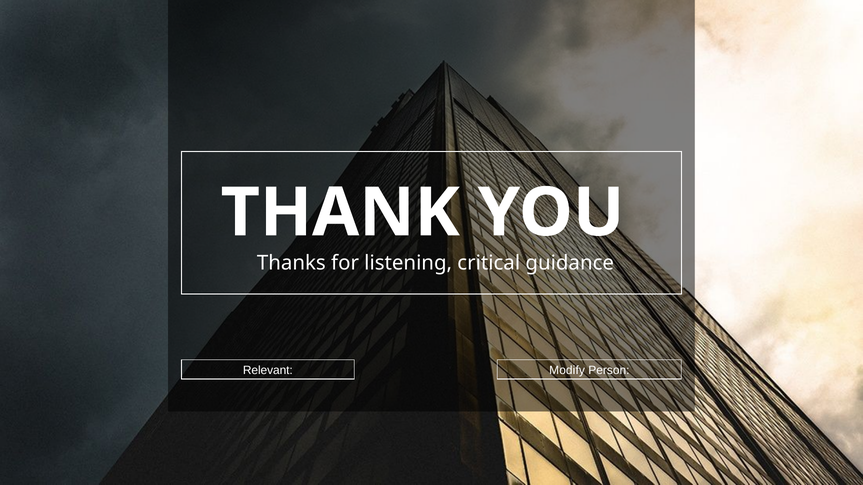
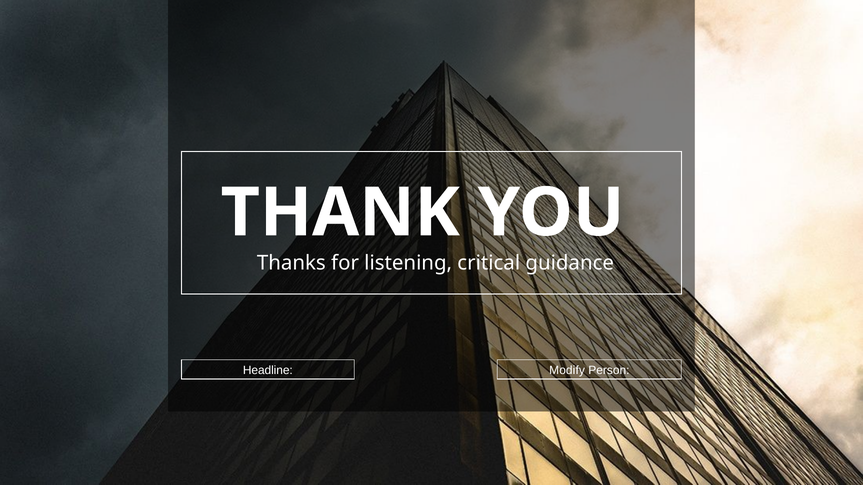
Relevant: Relevant -> Headline
